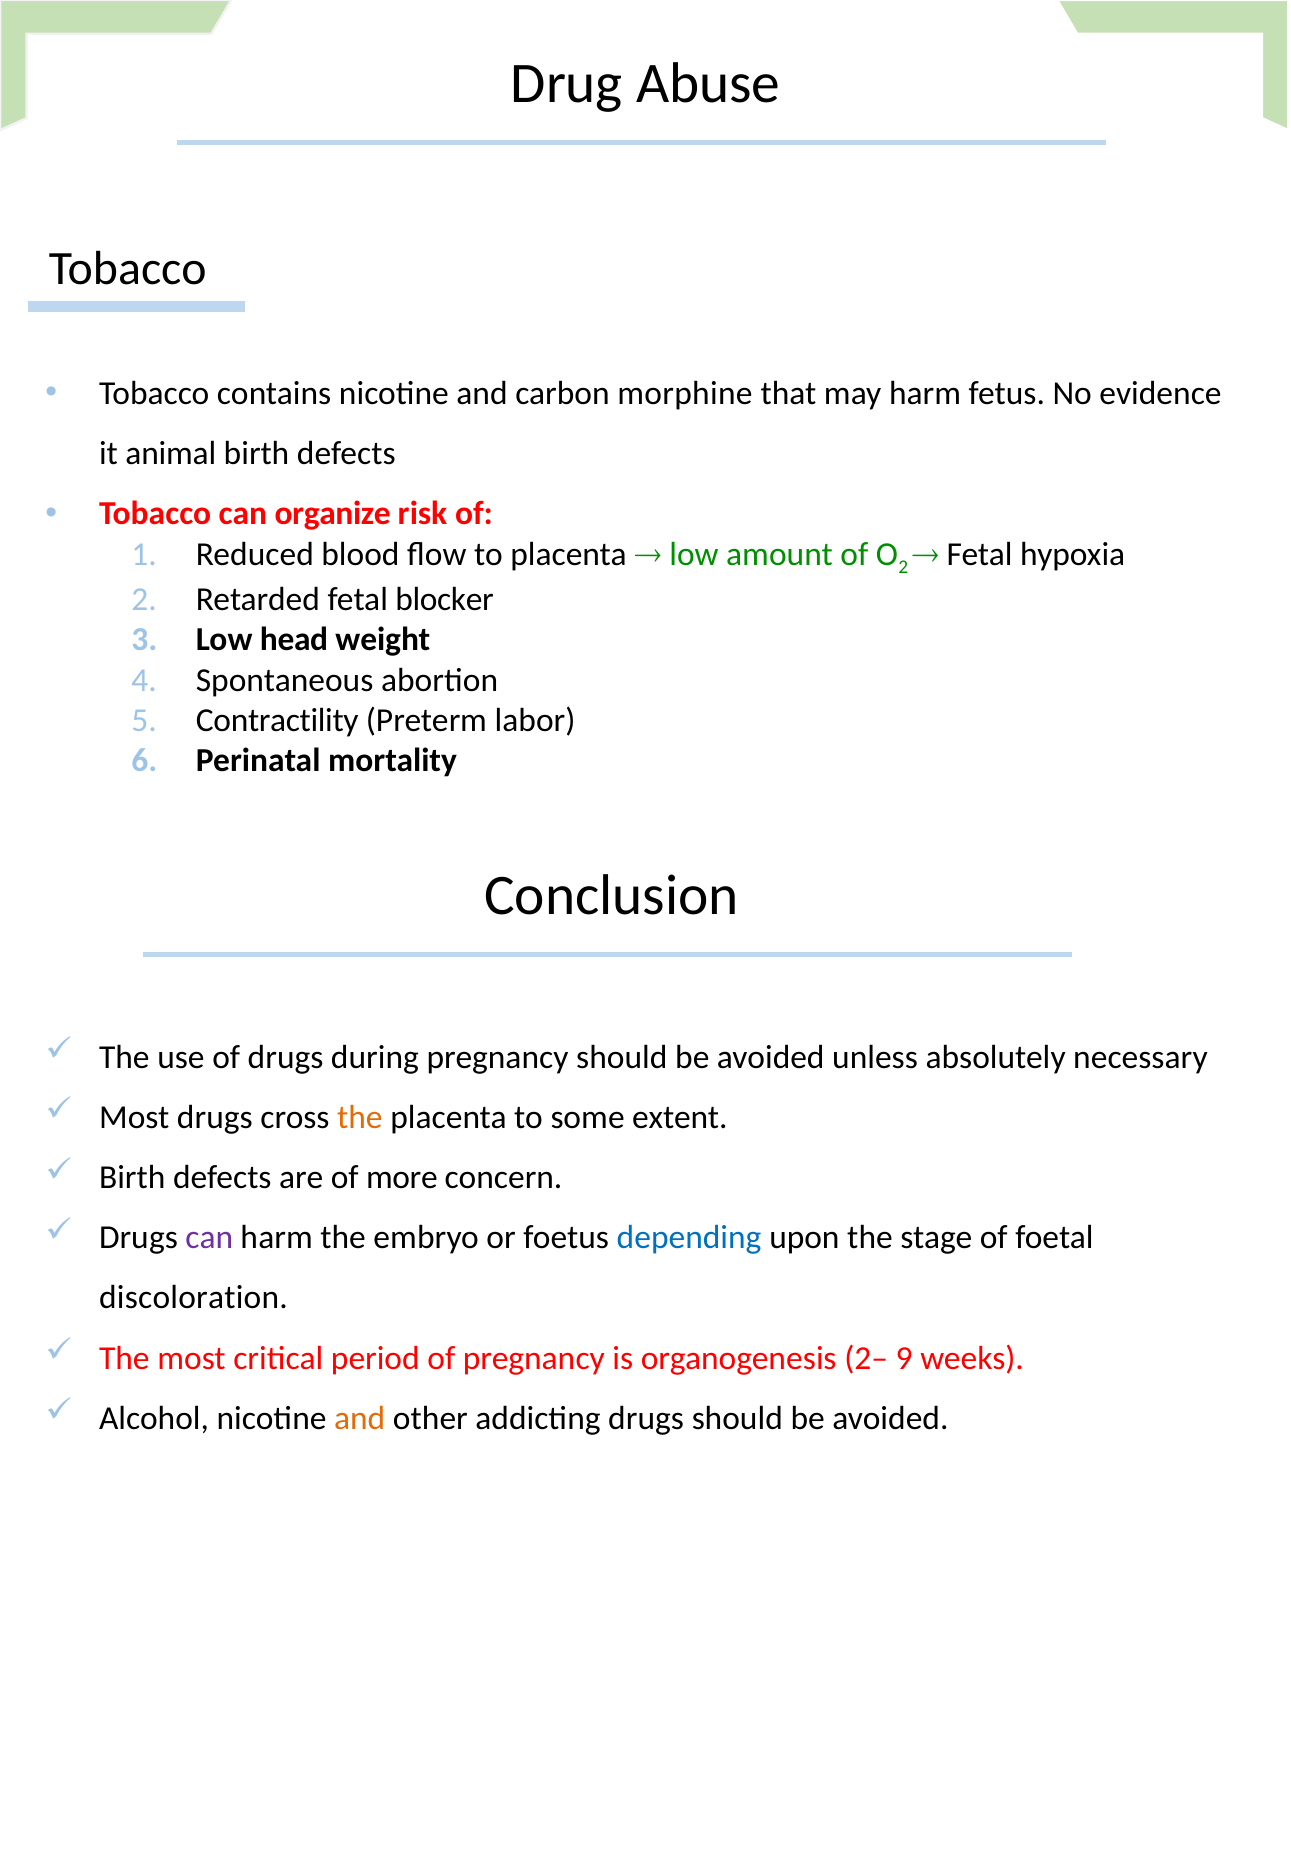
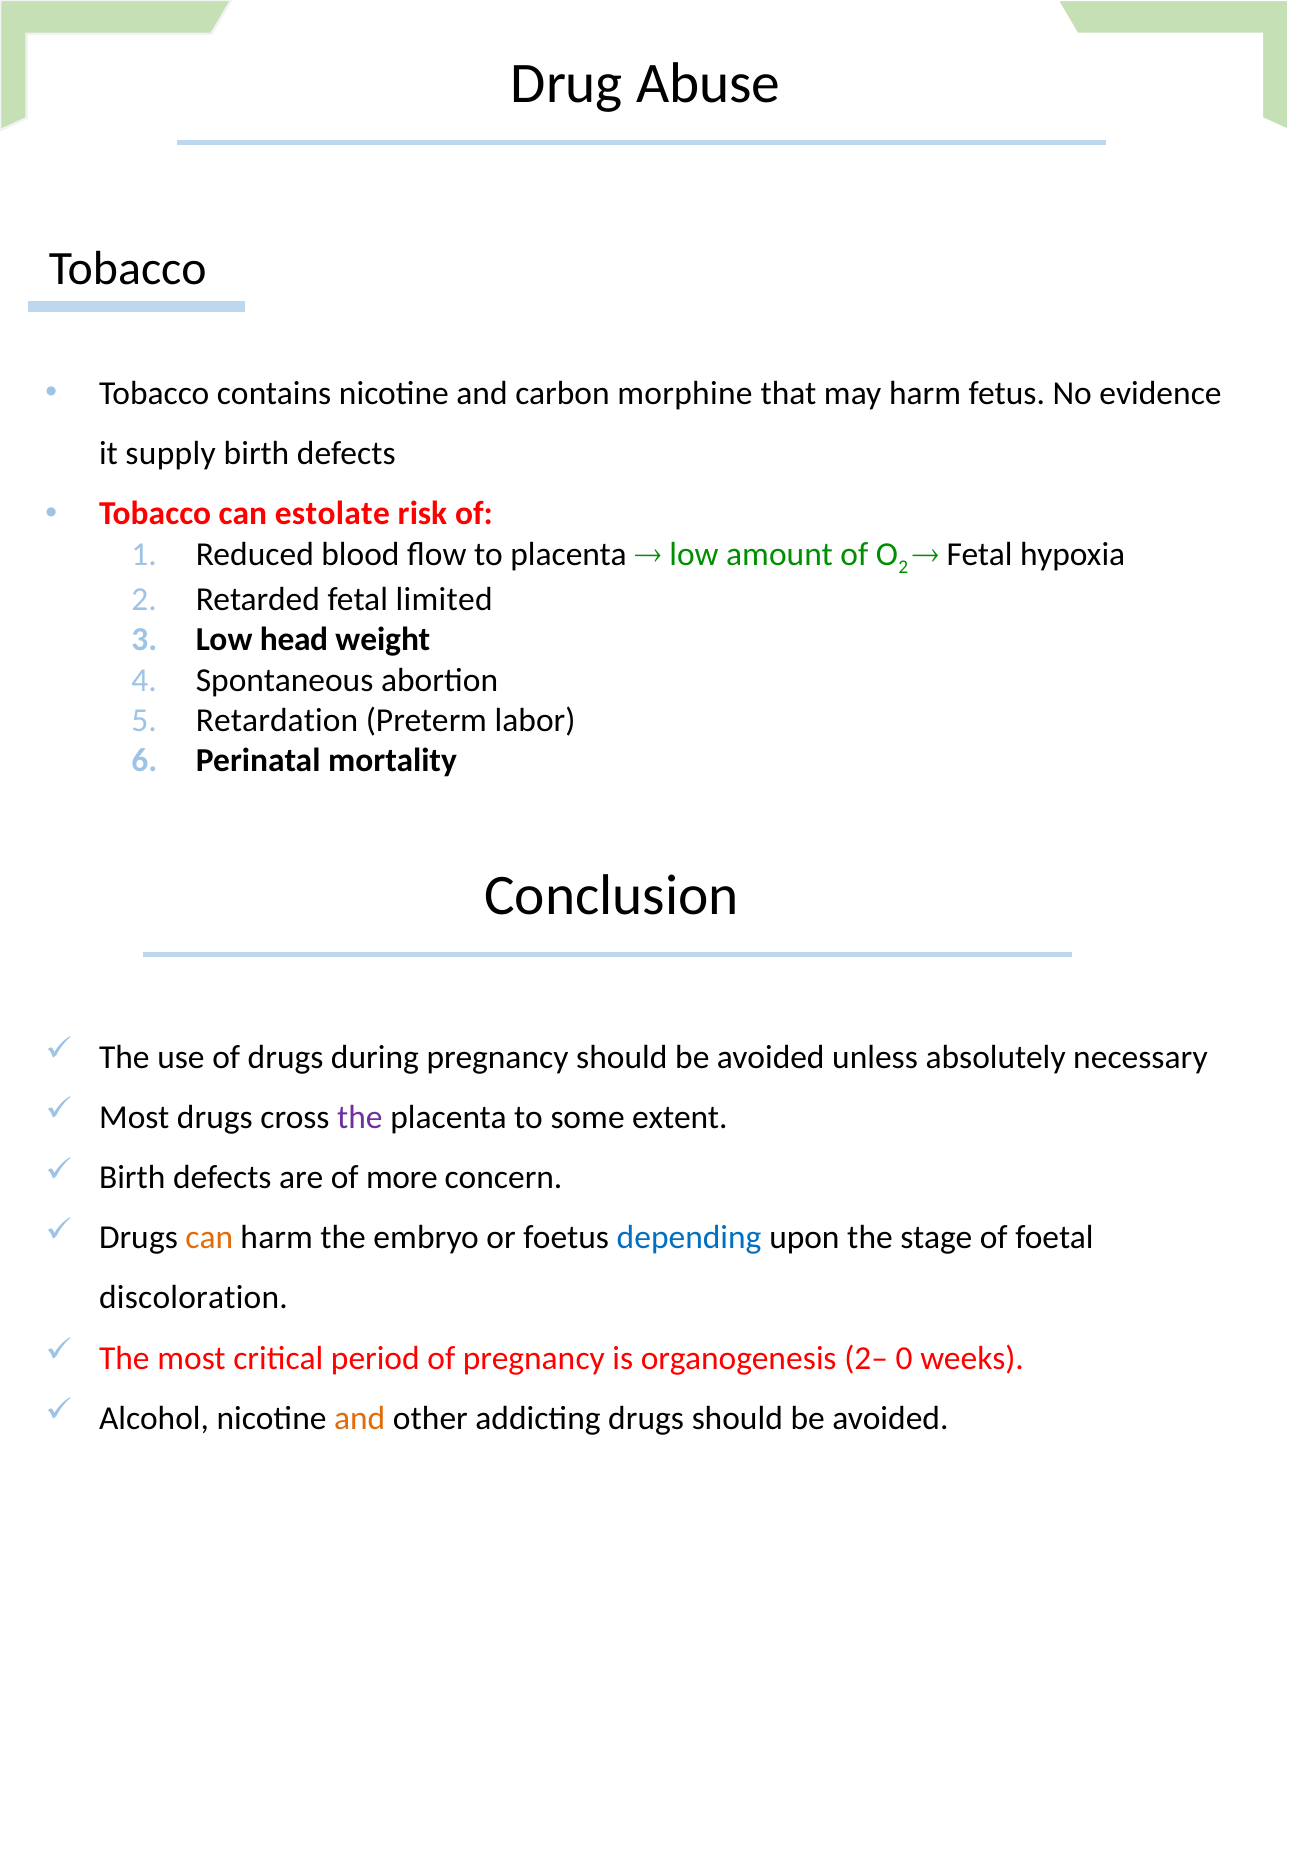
animal: animal -> supply
organize: organize -> estolate
blocker: blocker -> limited
Contractility: Contractility -> Retardation
the at (360, 1118) colour: orange -> purple
can at (209, 1238) colour: purple -> orange
9: 9 -> 0
